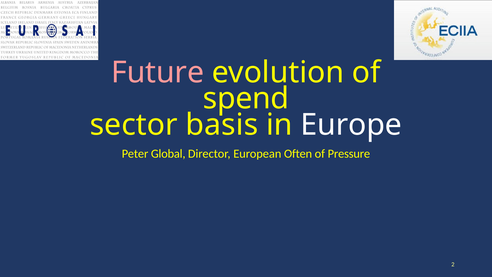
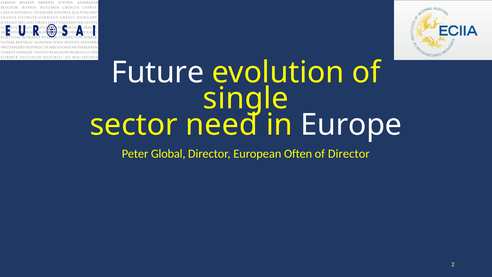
Future colour: pink -> white
spend: spend -> single
basis: basis -> need
of Pressure: Pressure -> Director
